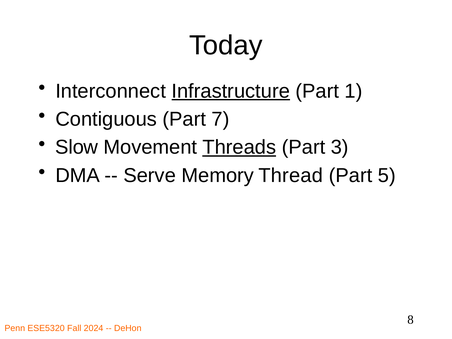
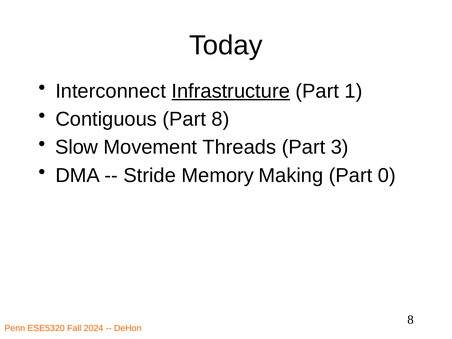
Part 7: 7 -> 8
Threads underline: present -> none
Serve: Serve -> Stride
Thread: Thread -> Making
5: 5 -> 0
